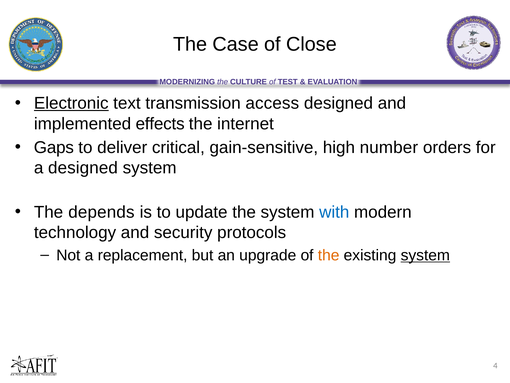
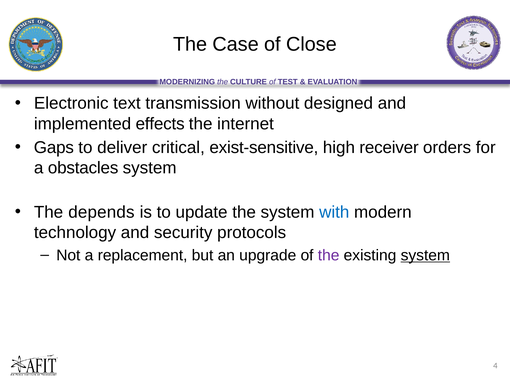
Electronic underline: present -> none
access: access -> without
gain-sensitive: gain-sensitive -> exist-sensitive
number: number -> receiver
a designed: designed -> obstacles
the at (329, 255) colour: orange -> purple
